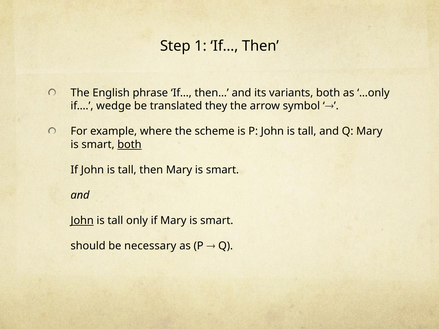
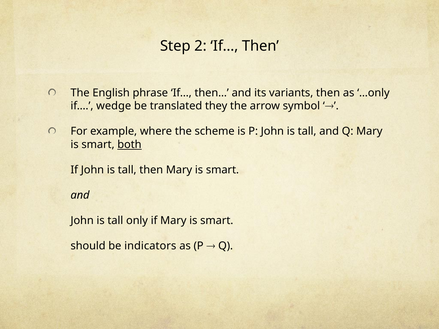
1: 1 -> 2
variants both: both -> then
John at (82, 221) underline: present -> none
necessary: necessary -> indicators
